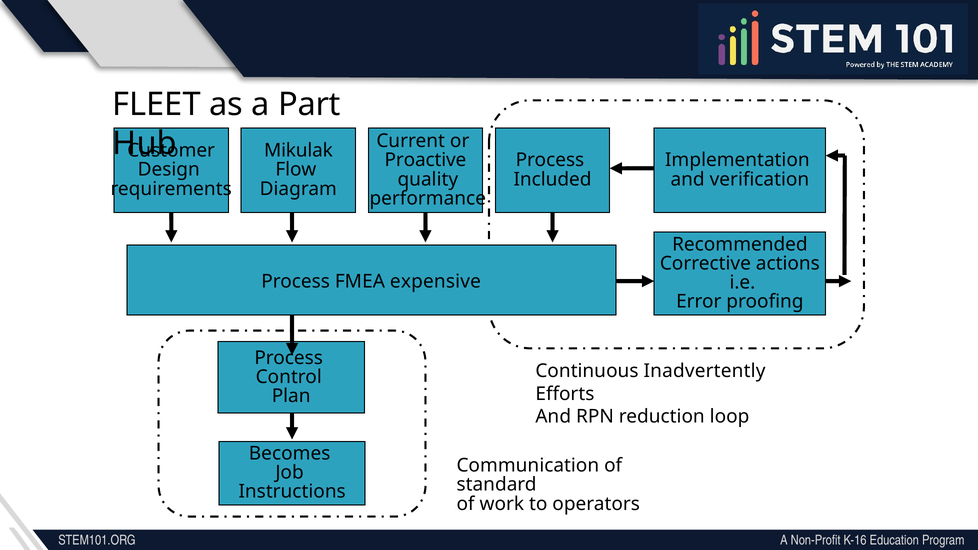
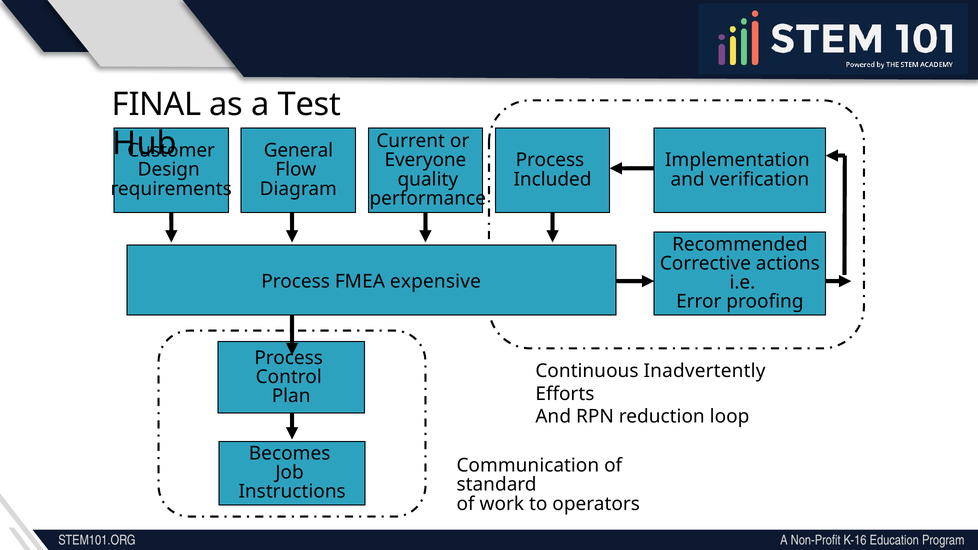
FLEET: FLEET -> FINAL
Part: Part -> Test
Mikulak: Mikulak -> General
Proactive: Proactive -> Everyone
